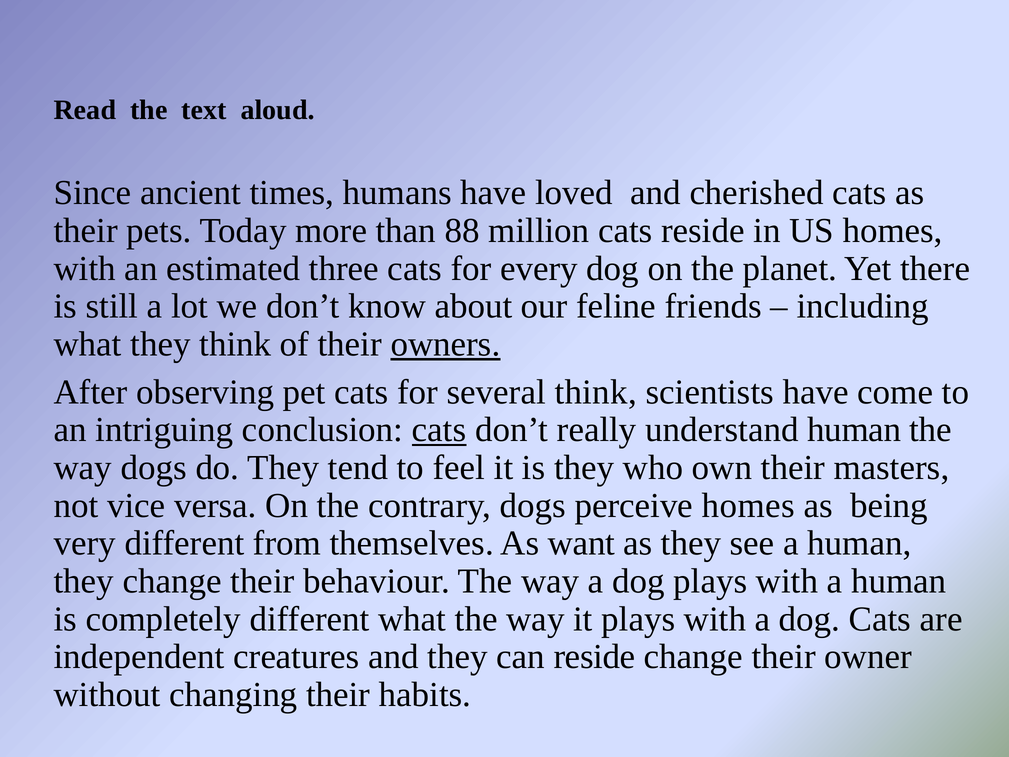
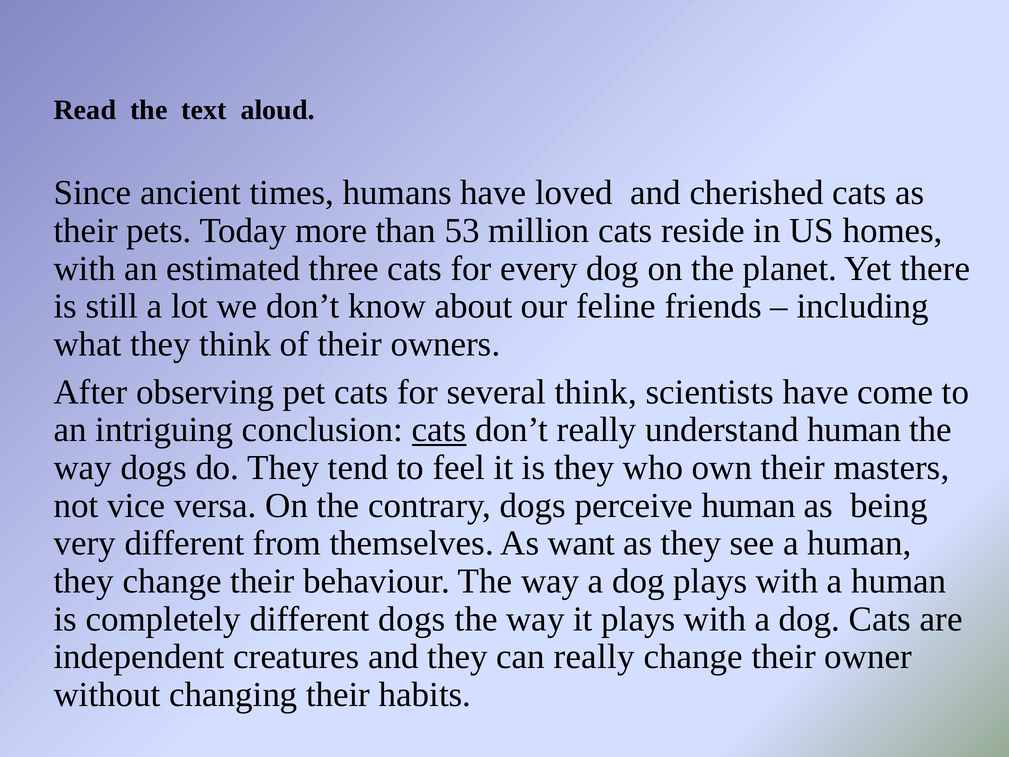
88: 88 -> 53
owners underline: present -> none
perceive homes: homes -> human
different what: what -> dogs
can reside: reside -> really
